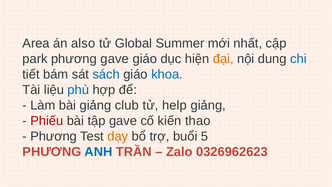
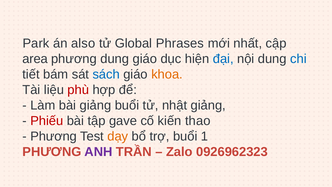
Area: Area -> Park
Summer: Summer -> Phrases
park: park -> area
phương gave: gave -> dung
đại colour: orange -> blue
khoa colour: blue -> orange
phù colour: blue -> red
giảng club: club -> buổi
help: help -> nhật
5: 5 -> 1
ANH colour: blue -> purple
0326962623: 0326962623 -> 0926962323
